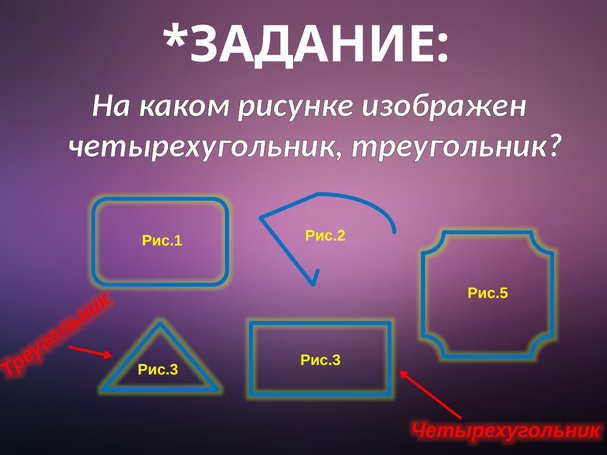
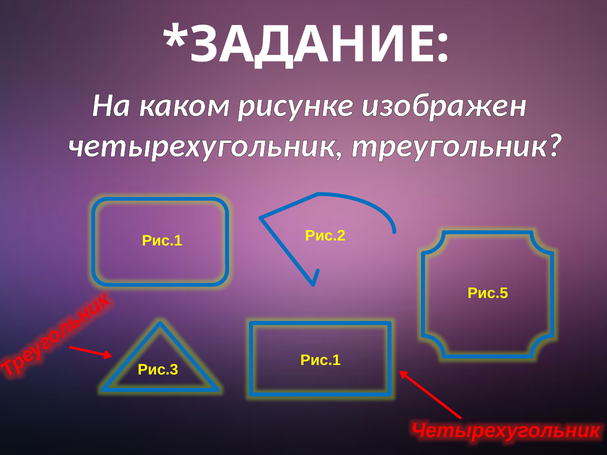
Рис.3 at (321, 360): Рис.3 -> Рис.1
